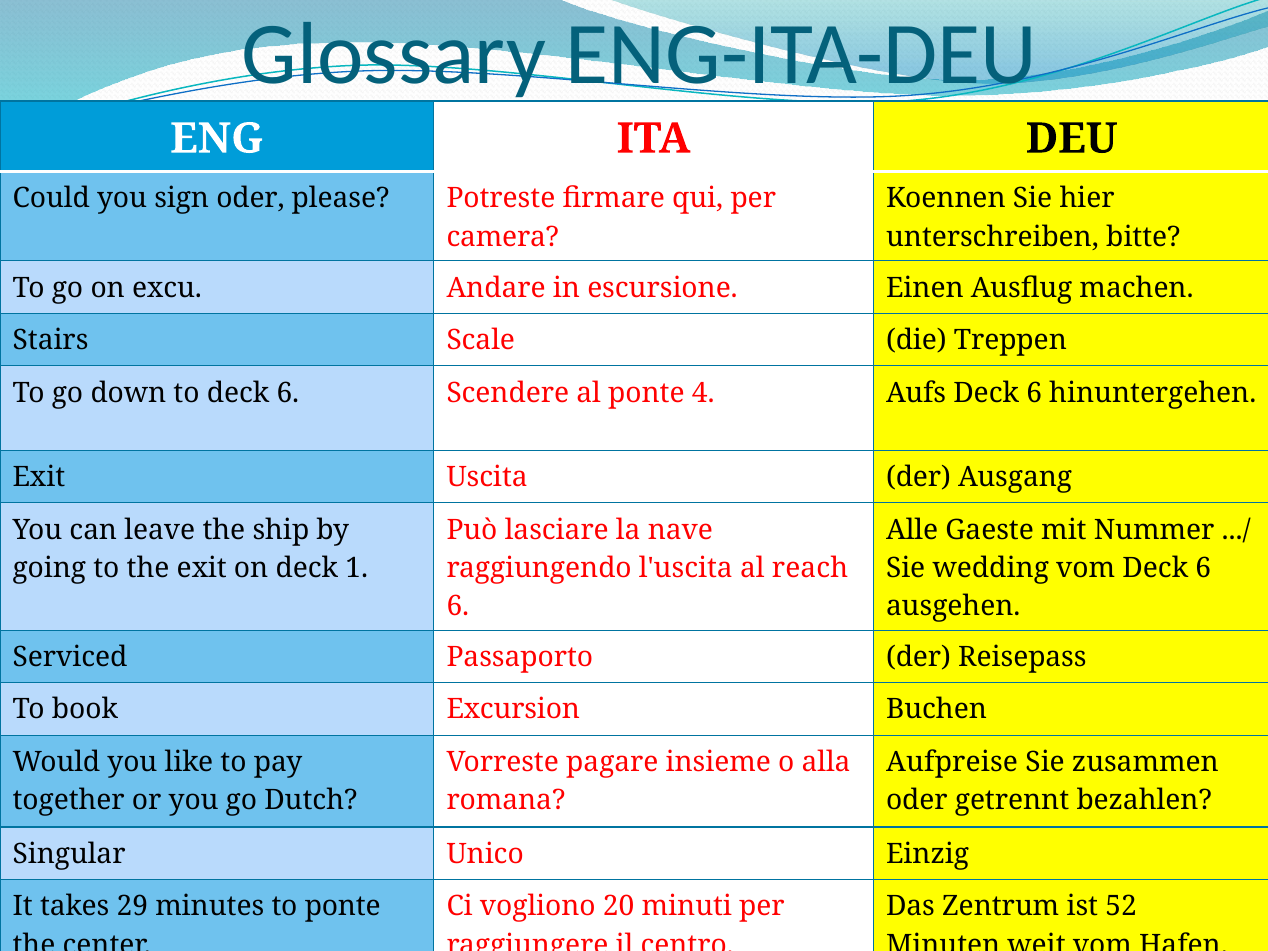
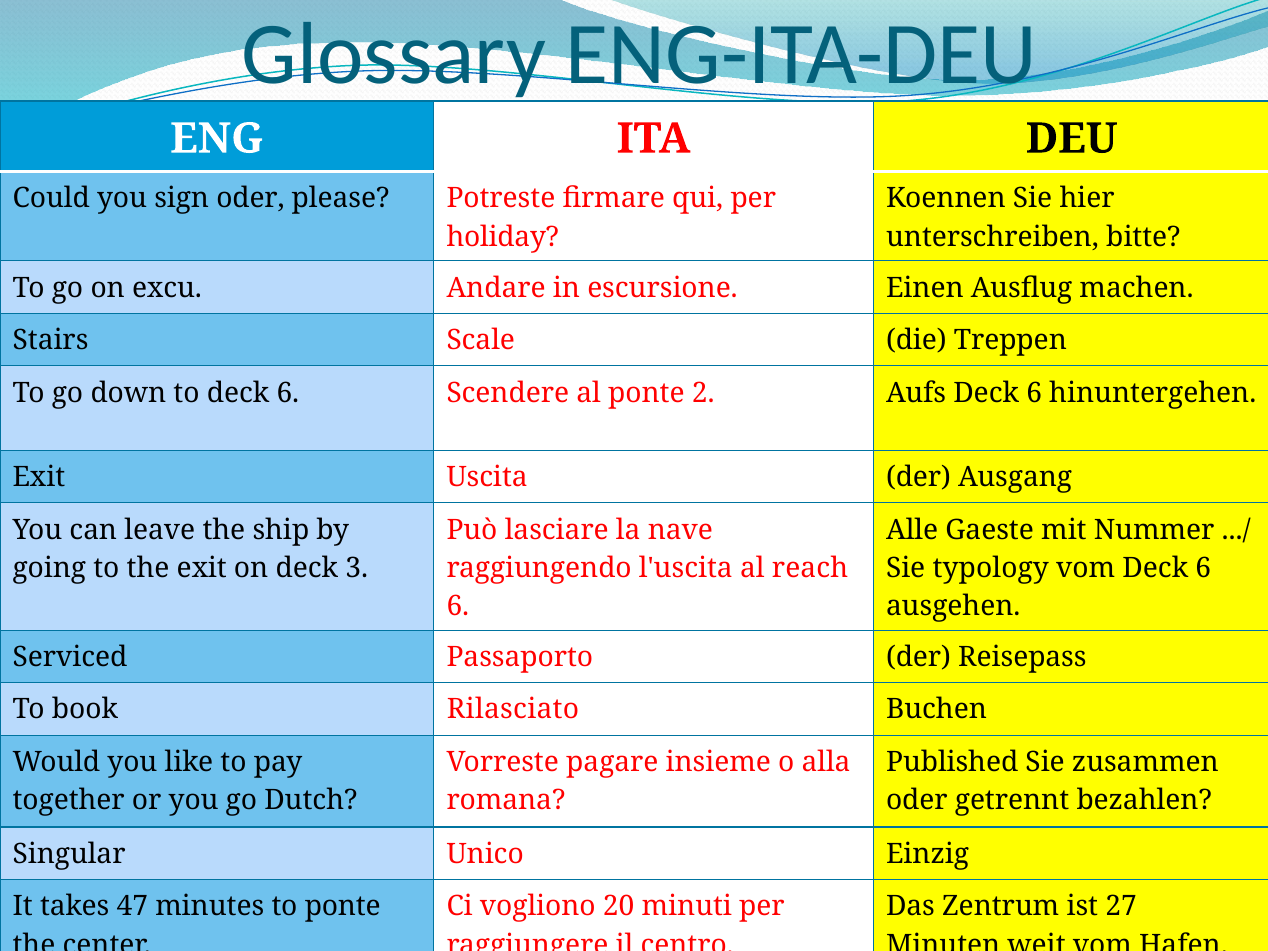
camera: camera -> holiday
4: 4 -> 2
1: 1 -> 3
wedding: wedding -> typology
Excursion: Excursion -> Rilasciato
Aufpreise: Aufpreise -> Published
29: 29 -> 47
52: 52 -> 27
